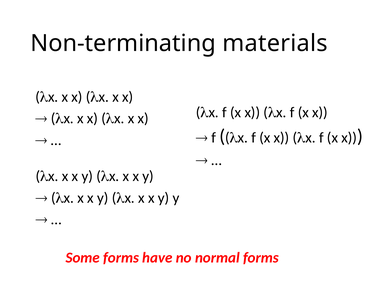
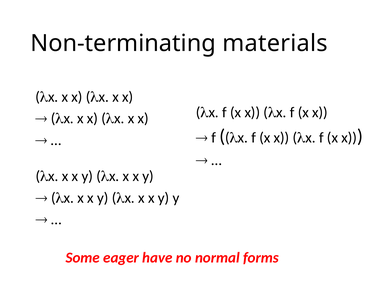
Some forms: forms -> eager
